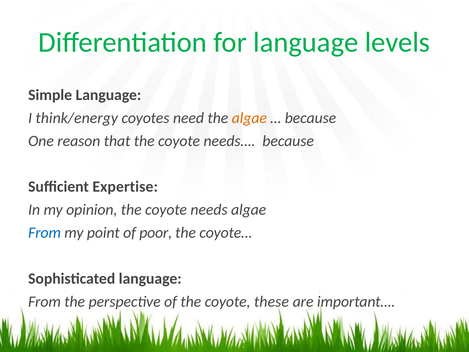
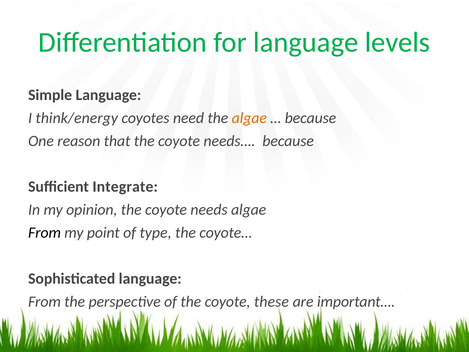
Expertise: Expertise -> Integrate
From at (45, 232) colour: blue -> black
poor: poor -> type
